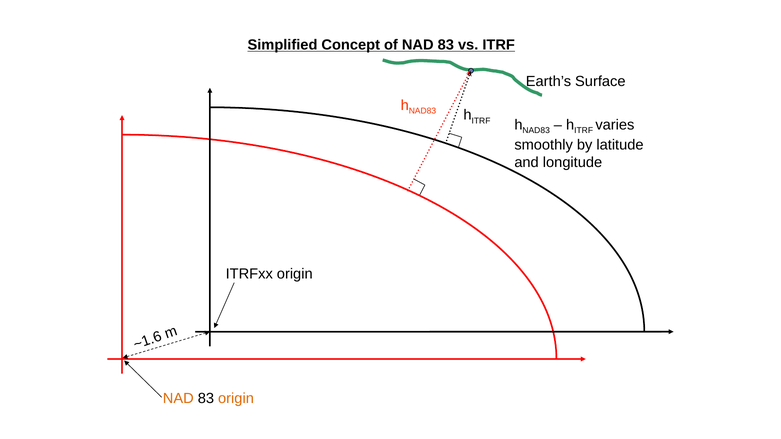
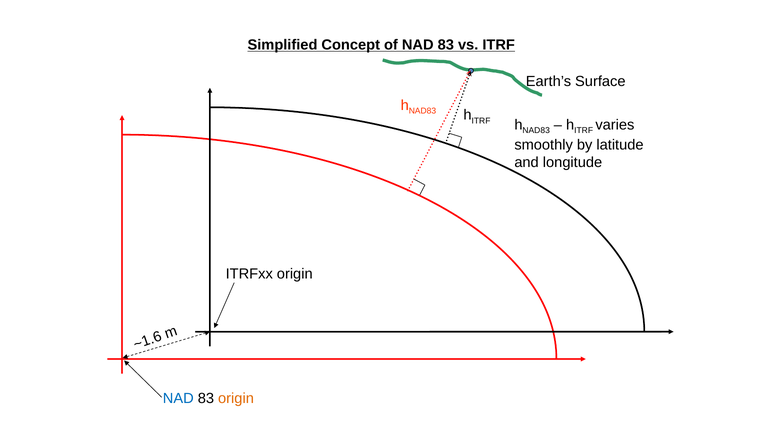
NAD at (178, 399) colour: orange -> blue
